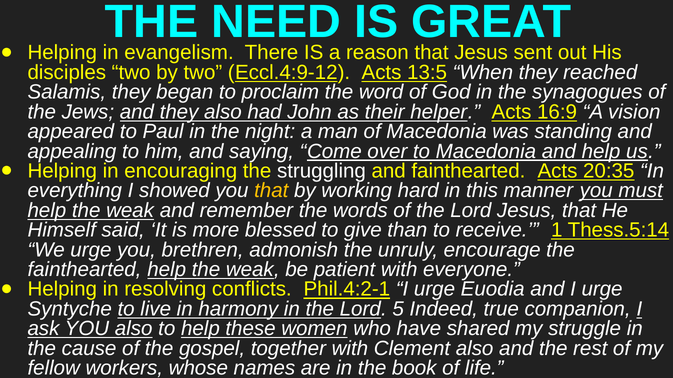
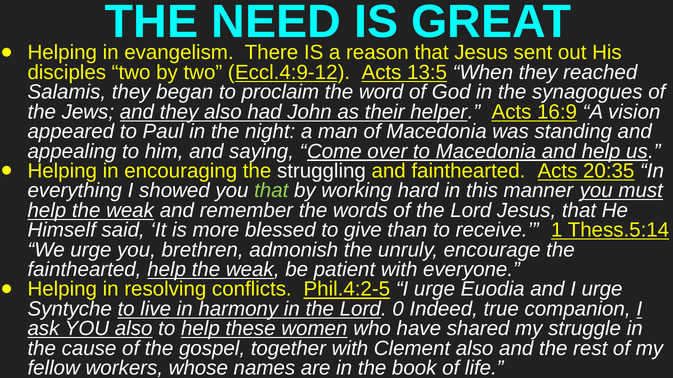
that at (271, 191) colour: yellow -> light green
Phil.4:2-1: Phil.4:2-1 -> Phil.4:2-5
5: 5 -> 0
